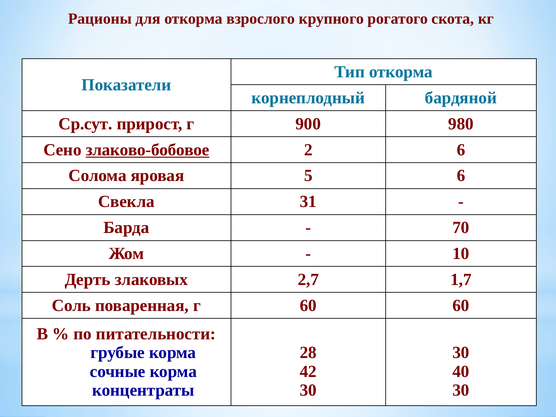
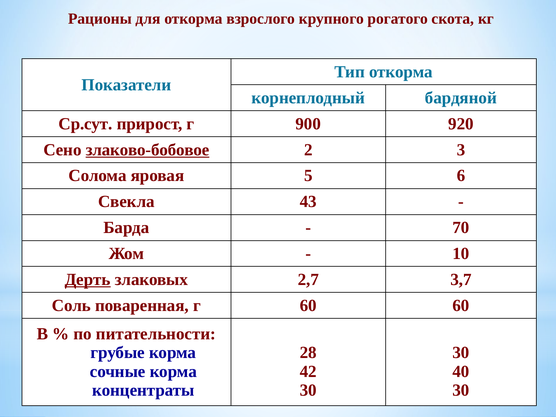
980: 980 -> 920
2 6: 6 -> 3
31: 31 -> 43
Дерть underline: none -> present
1,7: 1,7 -> 3,7
